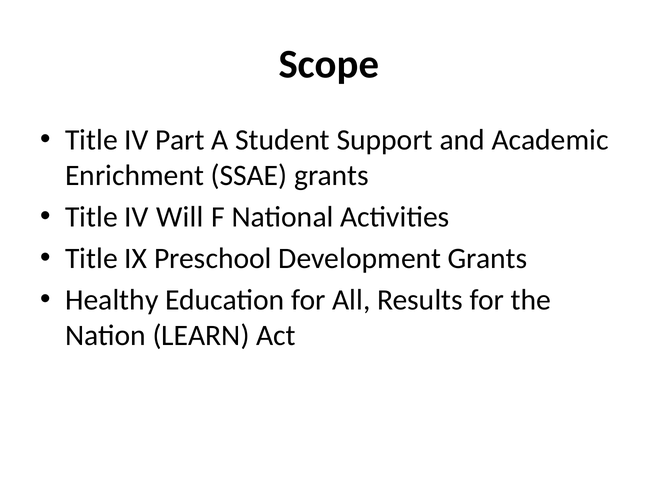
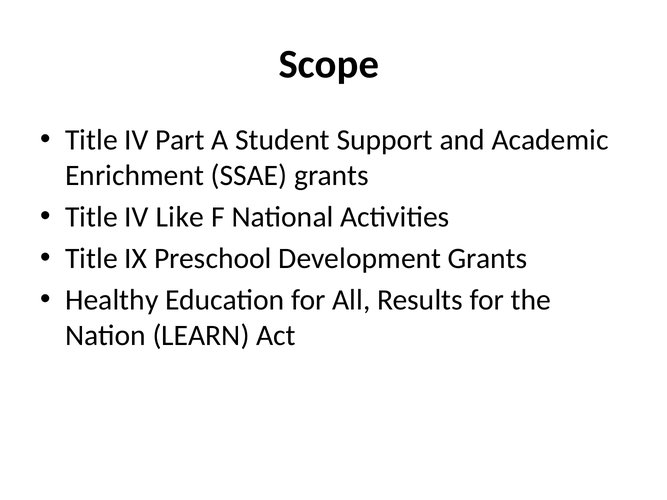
Will: Will -> Like
